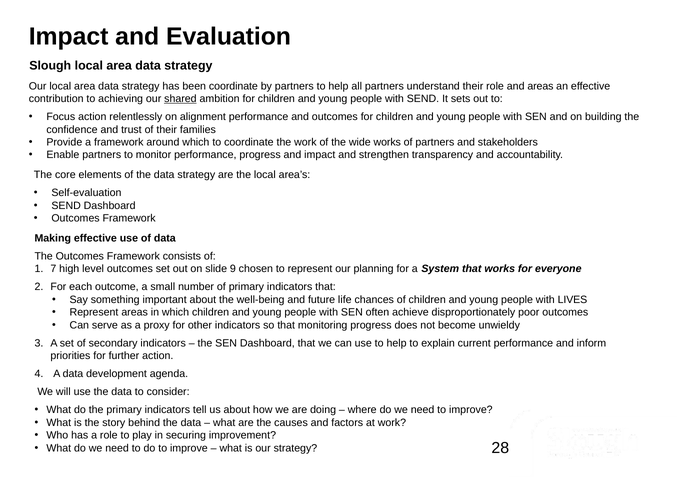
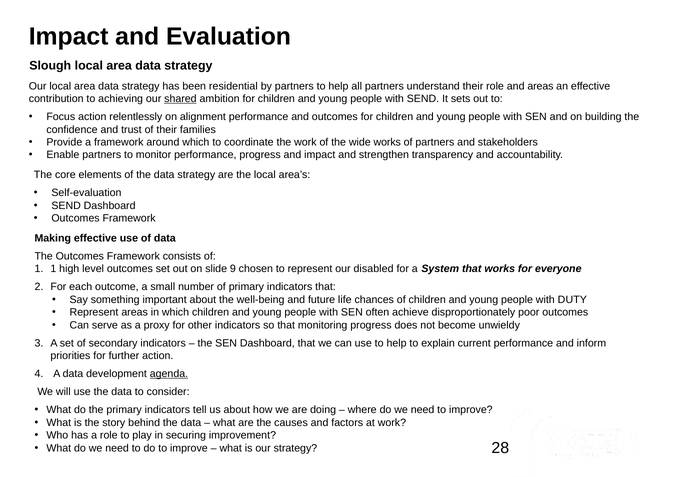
been coordinate: coordinate -> residential
7 at (53, 269): 7 -> 1
planning: planning -> disabled
LIVES: LIVES -> DUTY
agenda underline: none -> present
